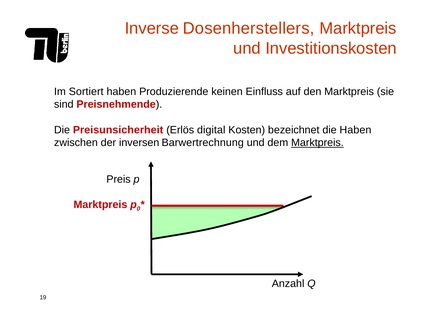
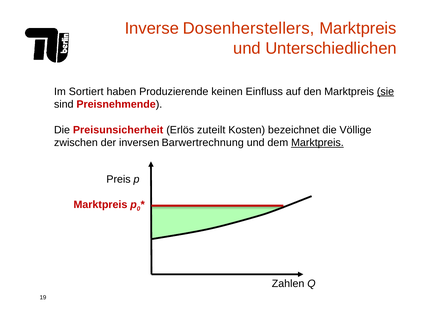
Investitionskosten: Investitionskosten -> Unterschiedlichen
sie underline: none -> present
digital: digital -> zuteilt
die Haben: Haben -> Völlige
Anzahl: Anzahl -> Zahlen
